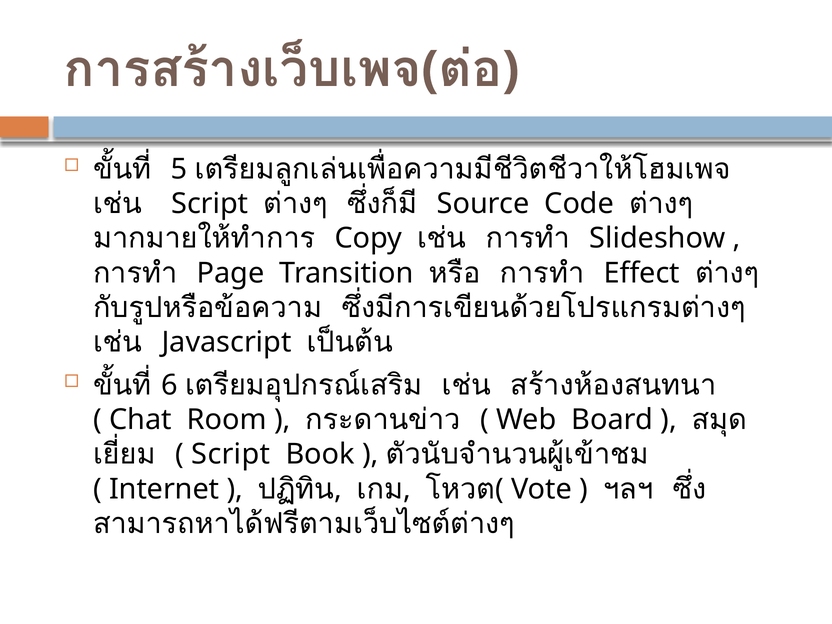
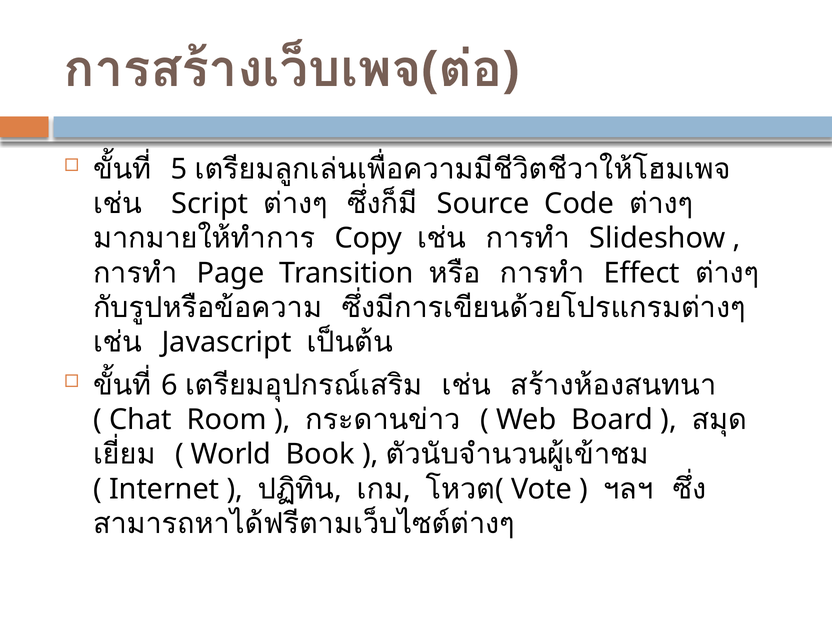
Script at (231, 454): Script -> World
